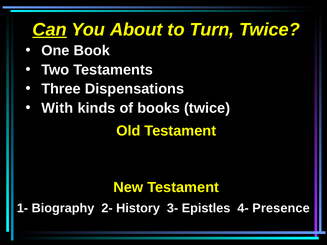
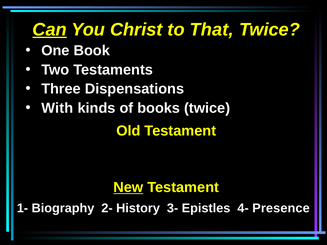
About: About -> Christ
Turn: Turn -> That
New underline: none -> present
